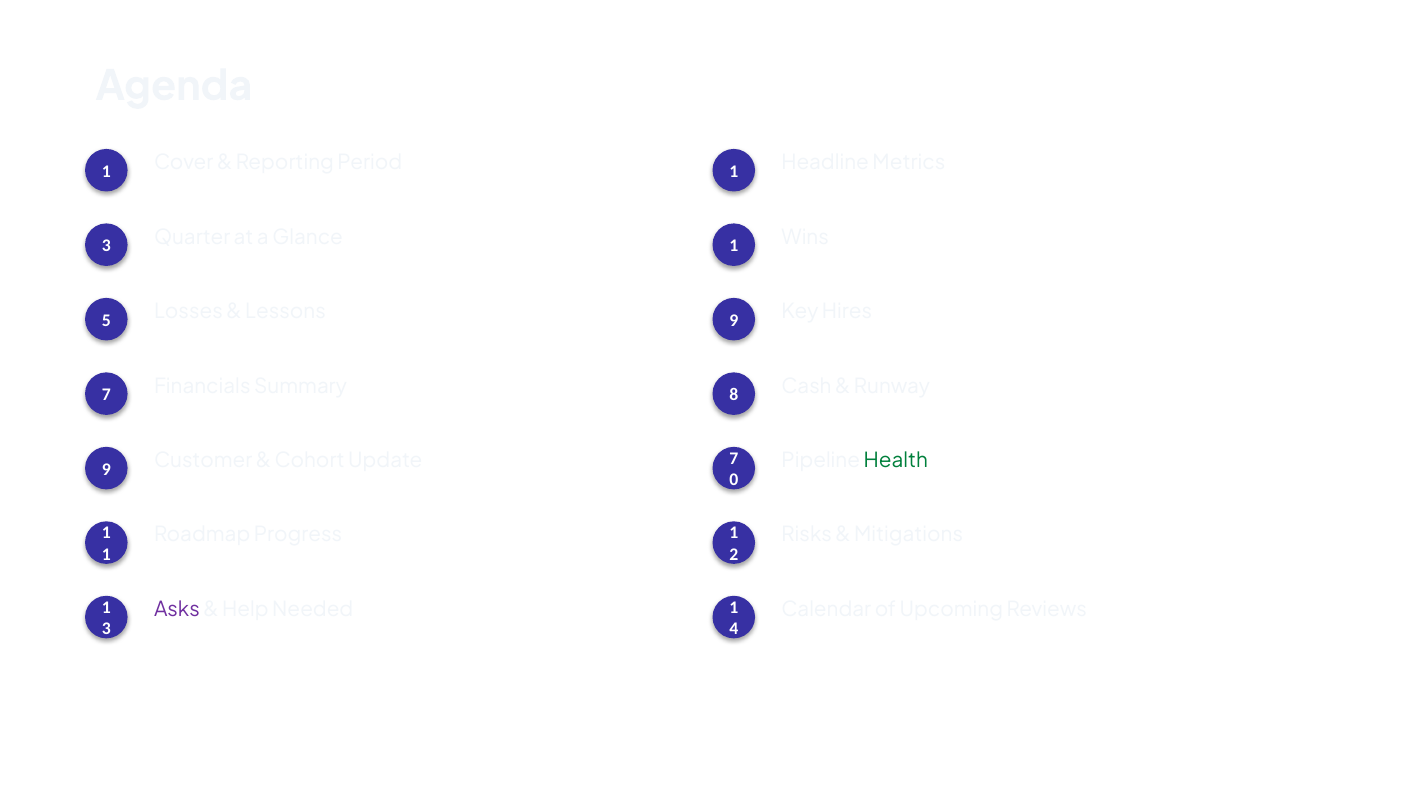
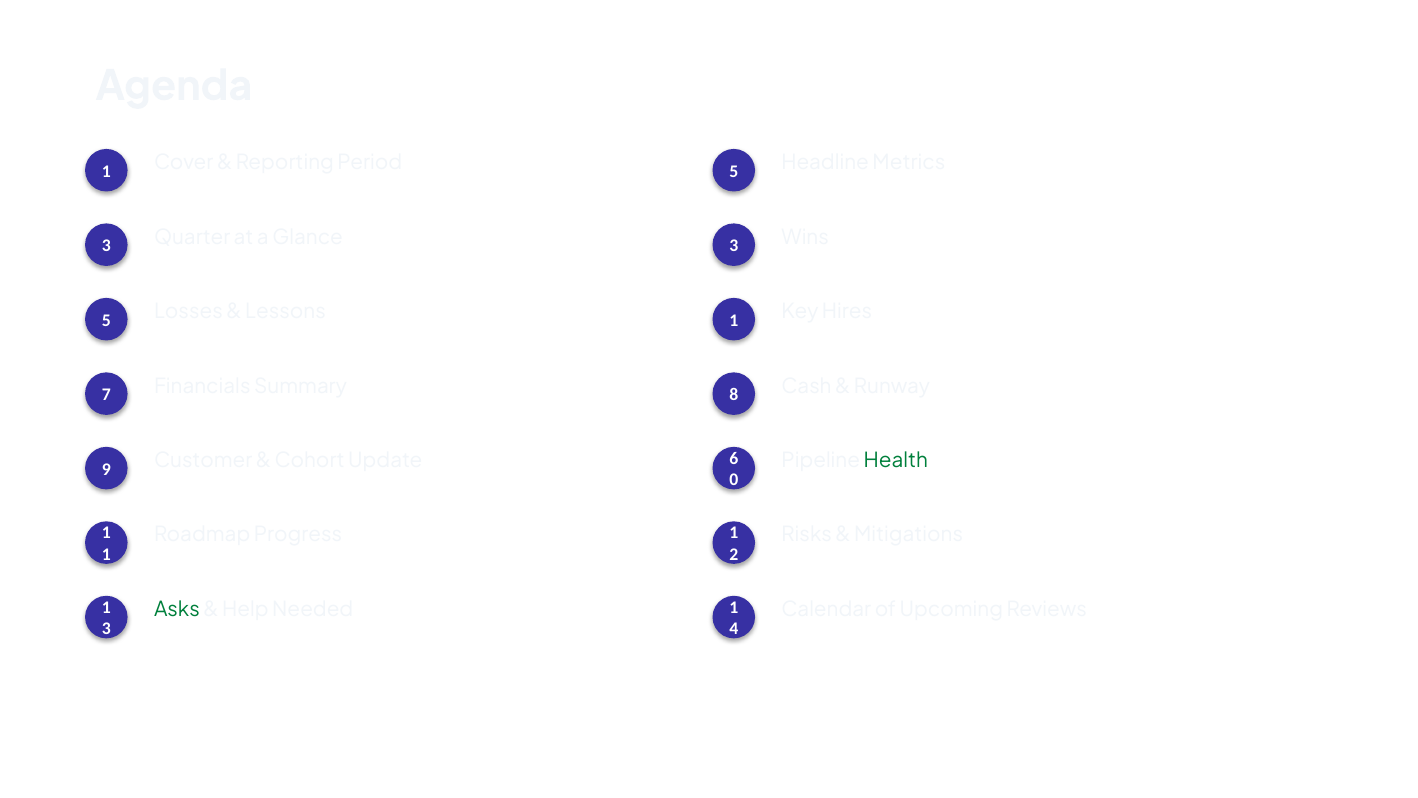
Period 1: 1 -> 5
Glance 1: 1 -> 3
Lessons 9: 9 -> 1
Update 7: 7 -> 6
Asks colour: purple -> green
